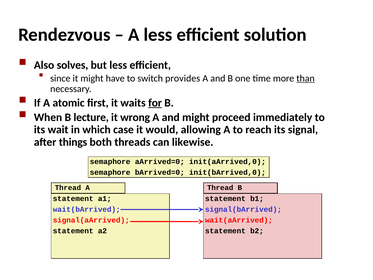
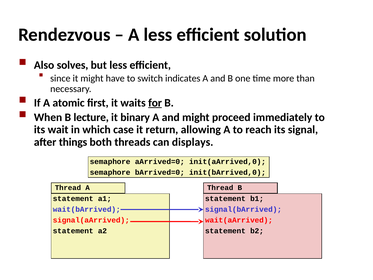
provides: provides -> indicates
than underline: present -> none
wrong: wrong -> binary
would: would -> return
likewise: likewise -> displays
